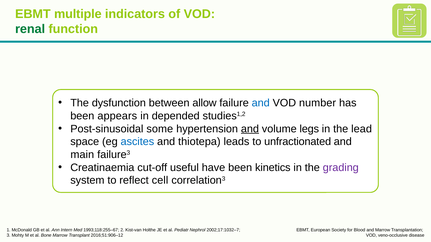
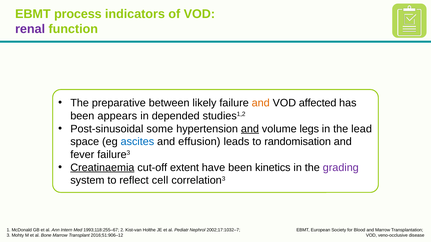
multiple: multiple -> process
renal colour: green -> purple
dysfunction: dysfunction -> preparative
allow: allow -> likely
and at (261, 103) colour: blue -> orange
number: number -> affected
thiotepa: thiotepa -> effusion
unfractionated: unfractionated -> randomisation
main: main -> fever
Creatinaemia underline: none -> present
useful: useful -> extent
